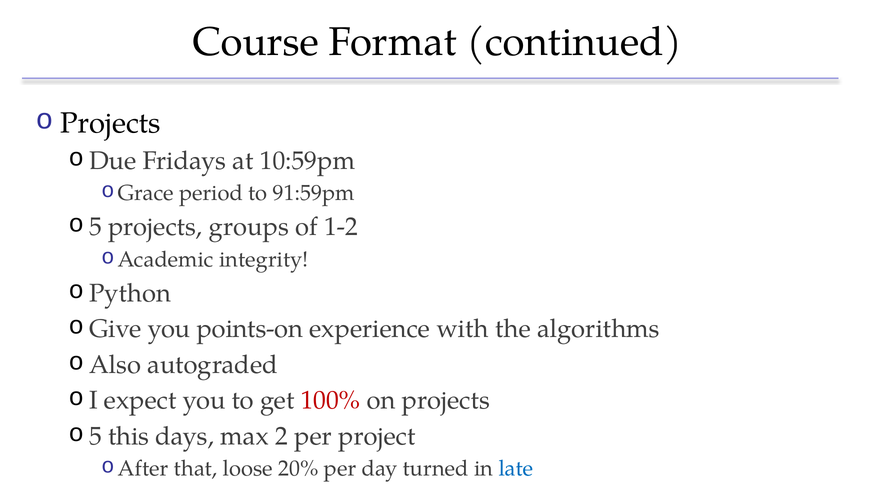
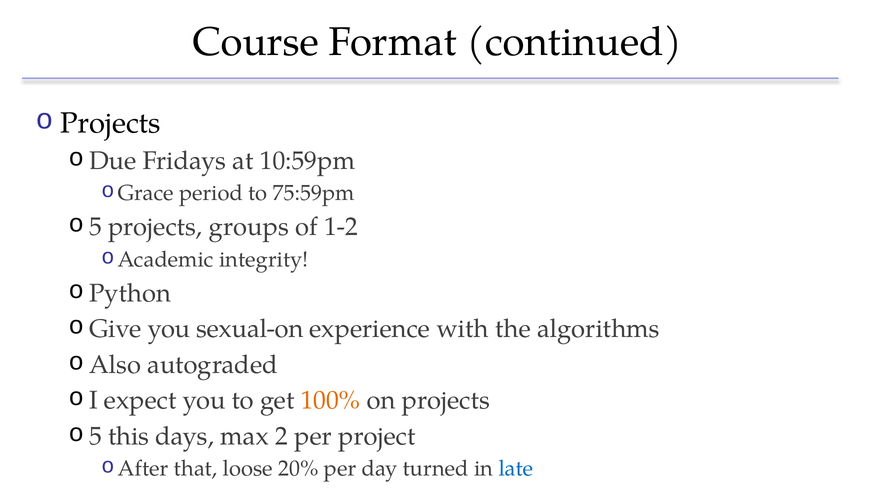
91:59pm: 91:59pm -> 75:59pm
points-on: points-on -> sexual-on
100% colour: red -> orange
